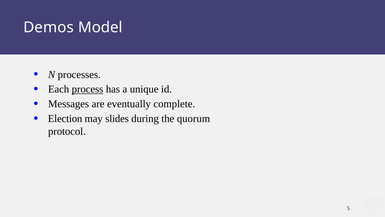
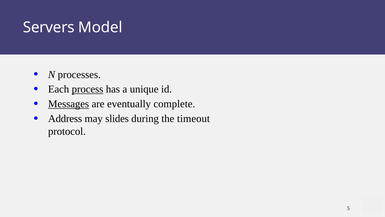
Demos: Demos -> Servers
Messages underline: none -> present
Election: Election -> Address
quorum: quorum -> timeout
